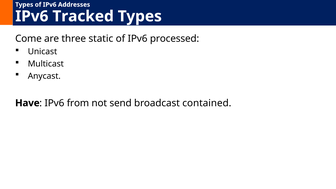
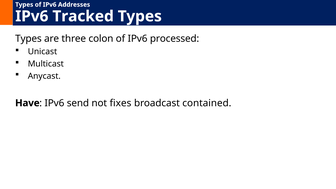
Come at (28, 39): Come -> Types
static: static -> colon
from: from -> send
send: send -> fixes
